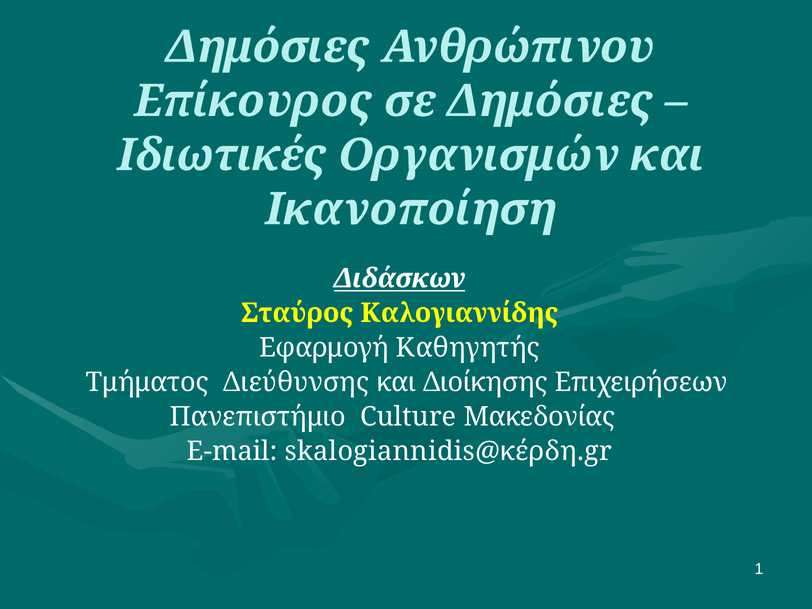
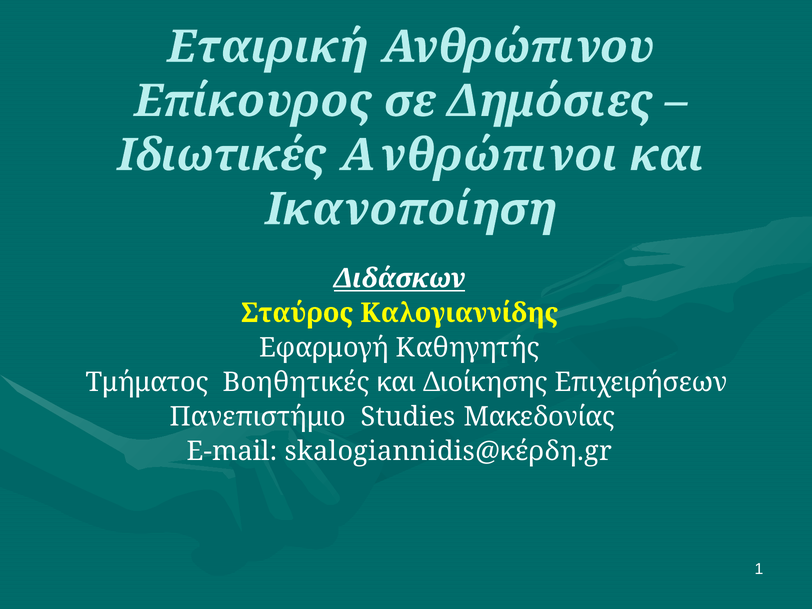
Δημόσιες at (268, 47): Δημόσιες -> Εταιρική
Οργανισμών: Οργανισμών -> Ανθρώπινοι
Διεύθυνσης: Διεύθυνσης -> Βοηθητικές
Culture: Culture -> Studies
